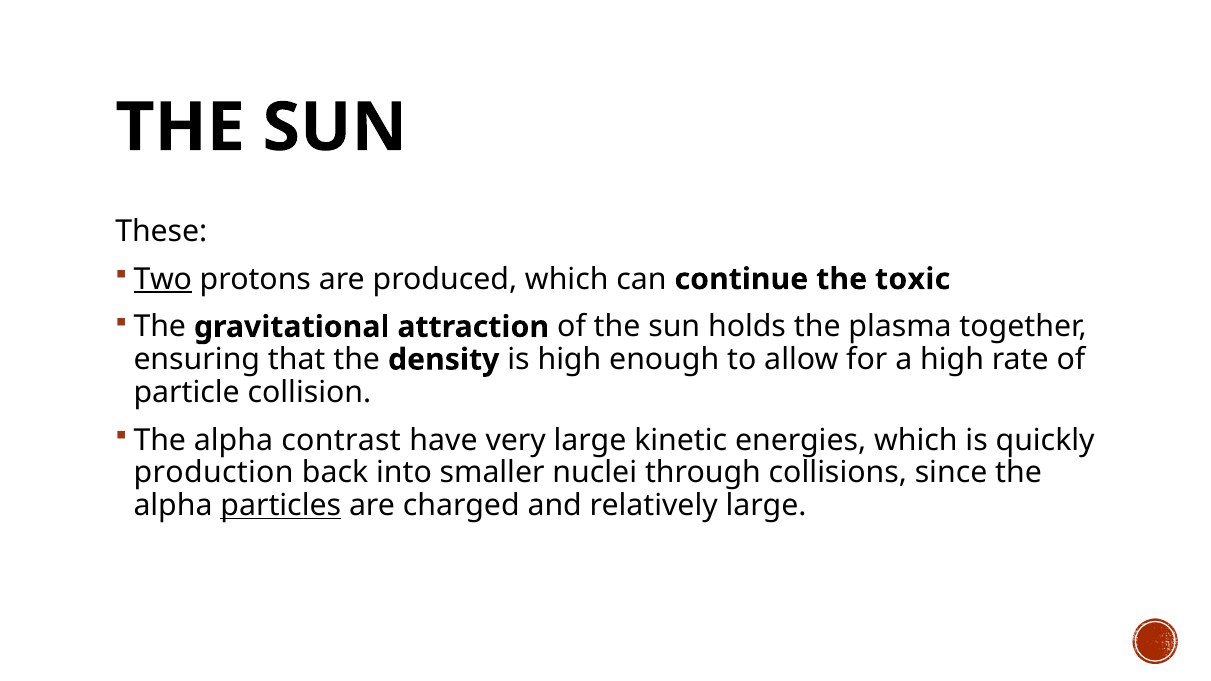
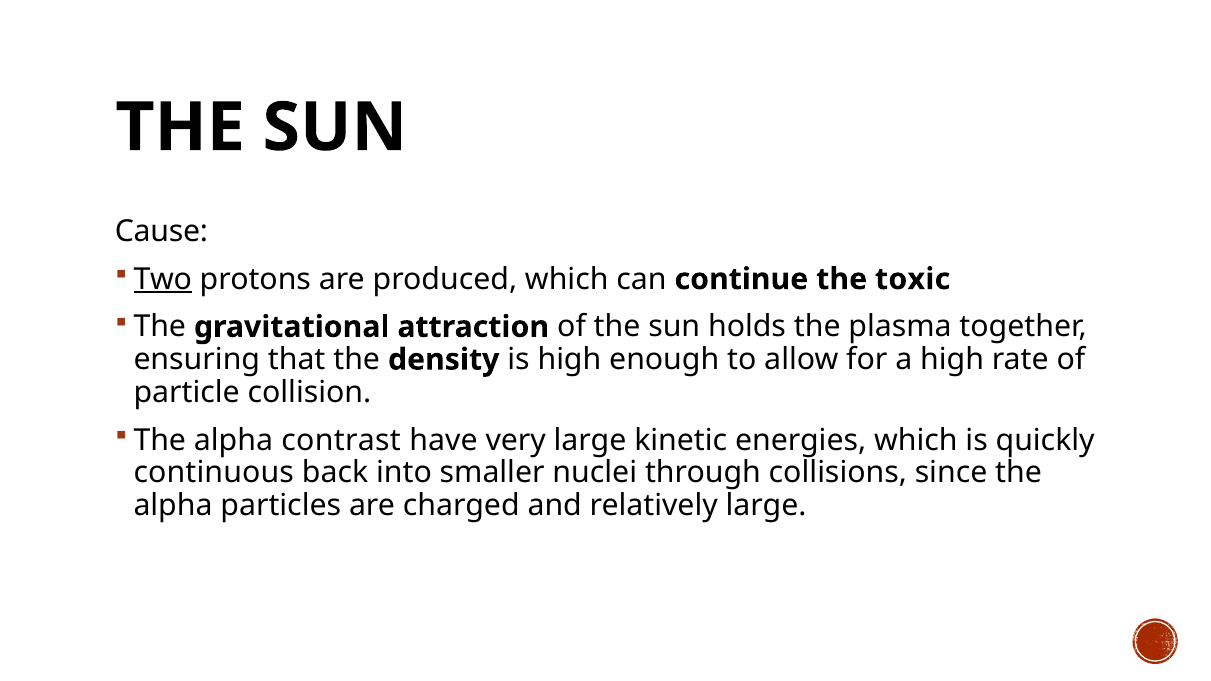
These: These -> Cause
production: production -> continuous
particles underline: present -> none
